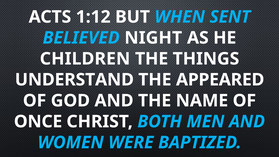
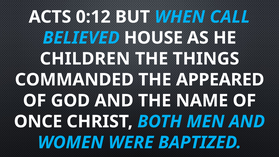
1:12: 1:12 -> 0:12
SENT: SENT -> CALL
NIGHT: NIGHT -> HOUSE
UNDERSTAND: UNDERSTAND -> COMMANDED
